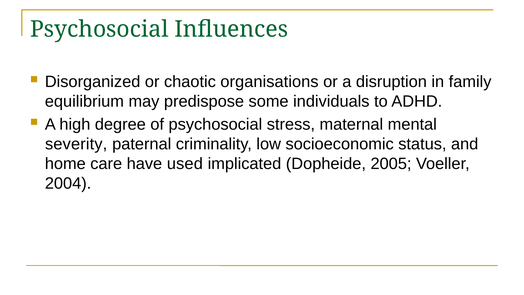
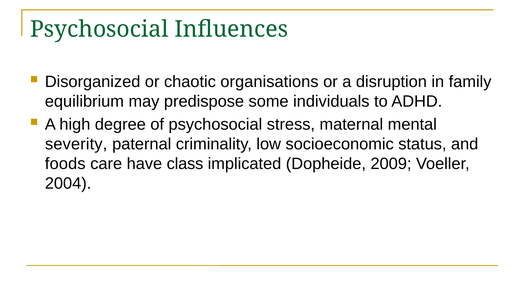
home: home -> foods
used: used -> class
2005: 2005 -> 2009
